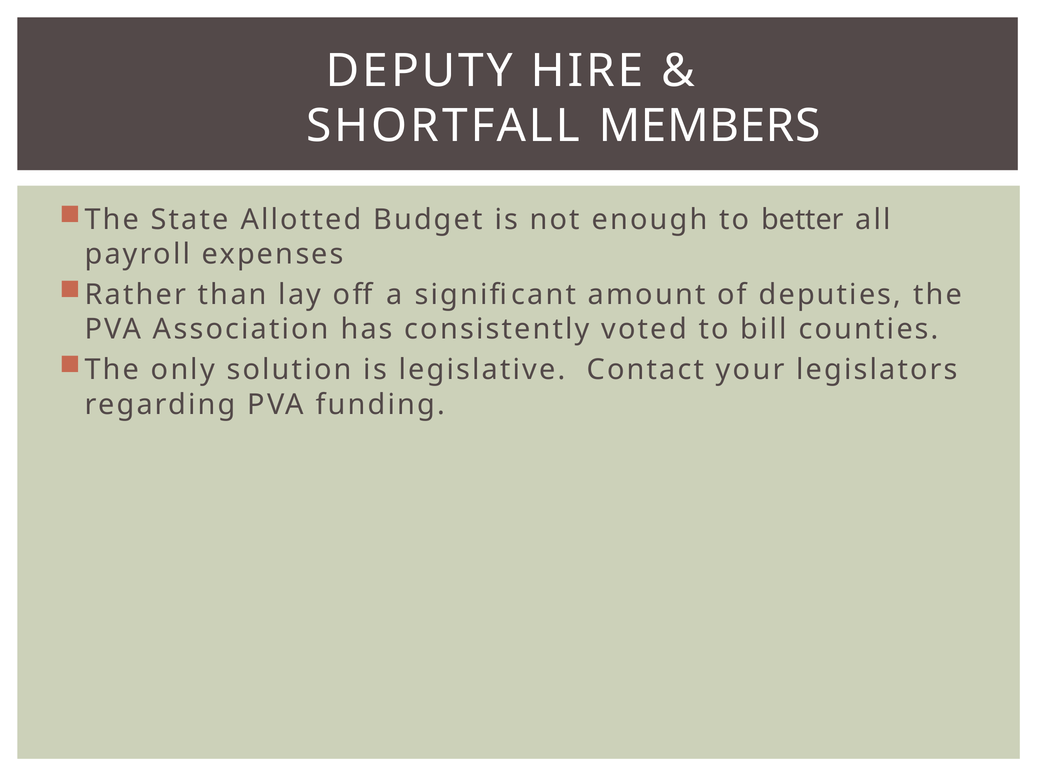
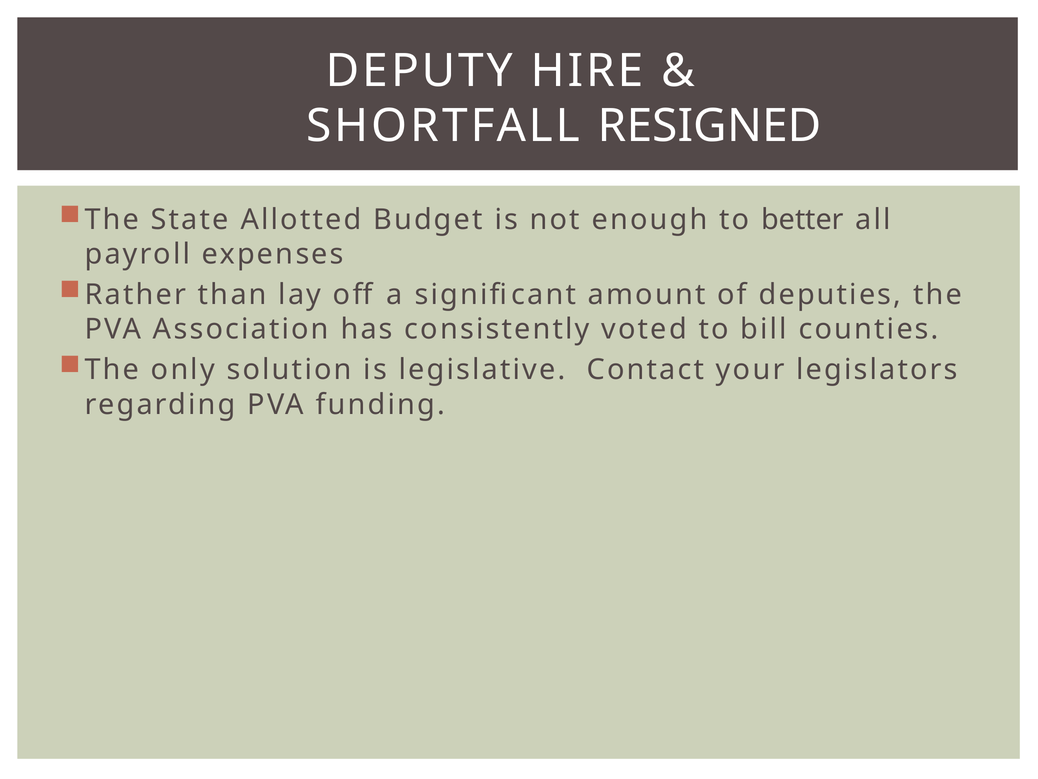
MEMBERS: MEMBERS -> RESIGNED
